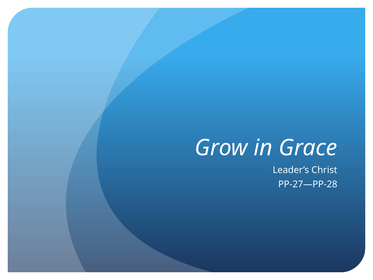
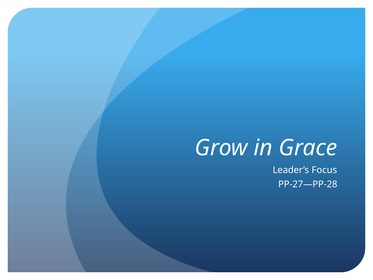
Christ: Christ -> Focus
